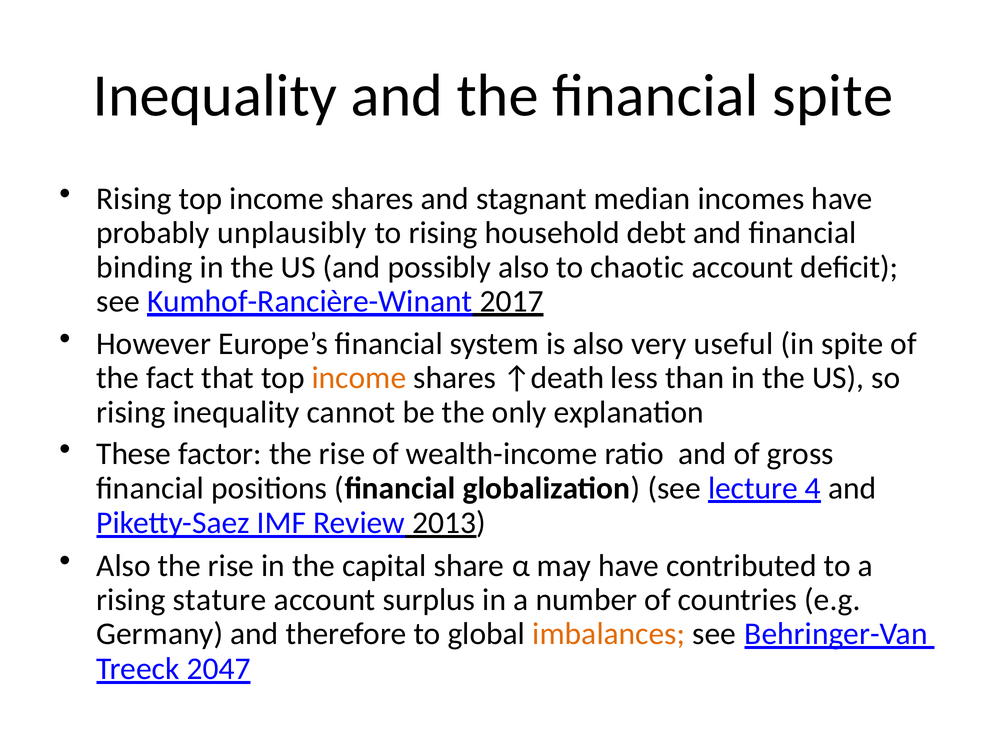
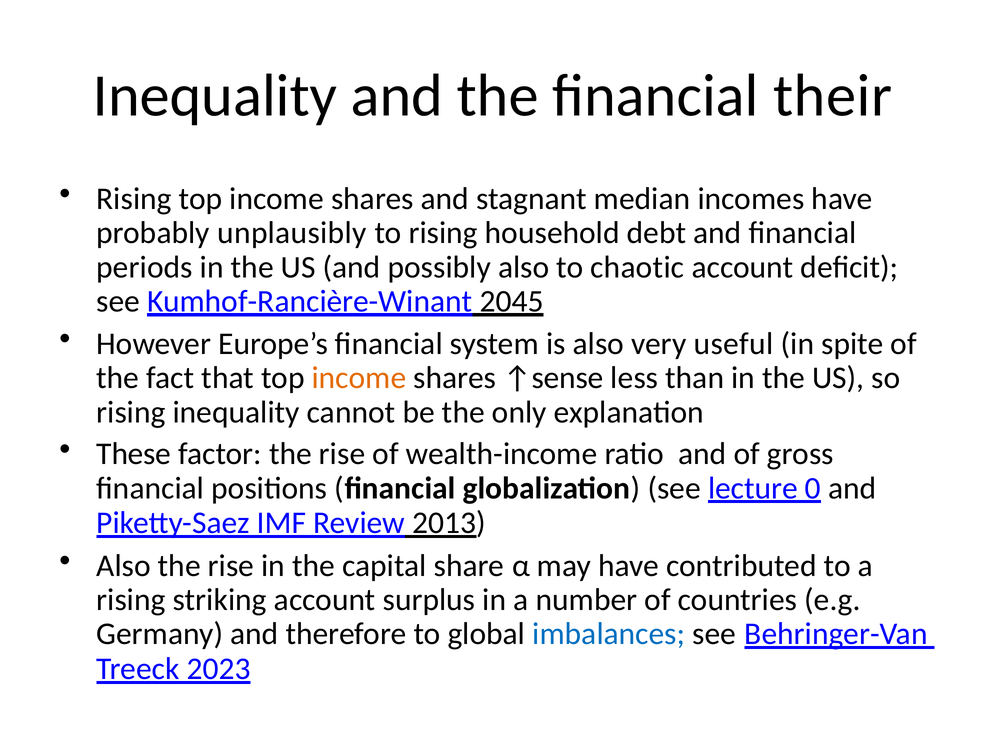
financial spite: spite -> their
binding: binding -> periods
2017: 2017 -> 2045
↑death: ↑death -> ↑sense
4: 4 -> 0
stature: stature -> striking
imbalances colour: orange -> blue
2047: 2047 -> 2023
